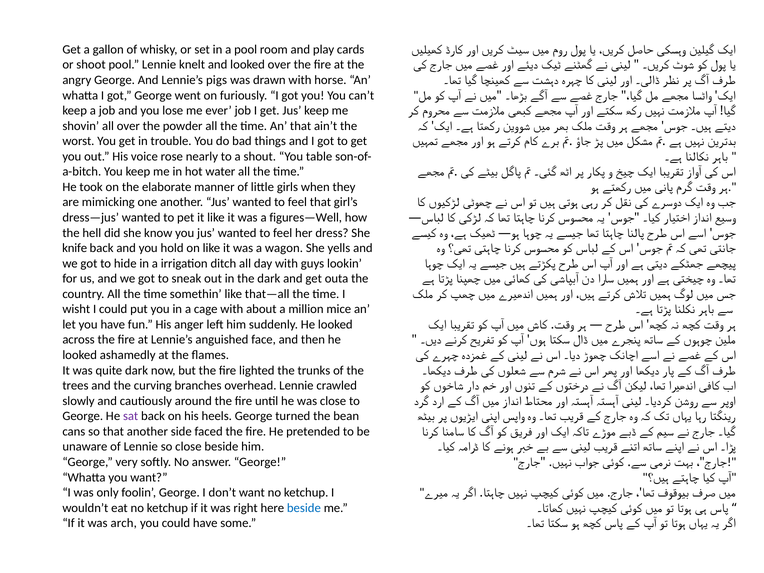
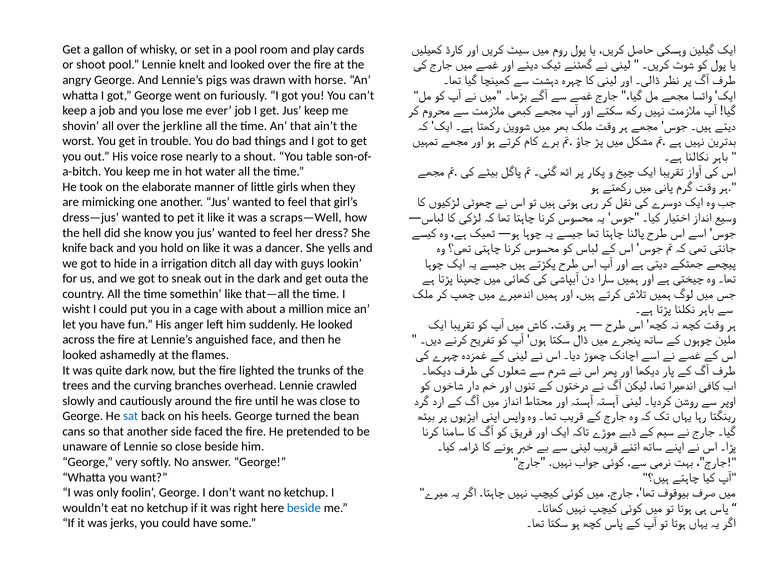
powder: powder -> jerkline
figures—Well: figures—Well -> scraps—Well
wagon: wagon -> dancer
sat colour: purple -> blue
arch: arch -> jerks
